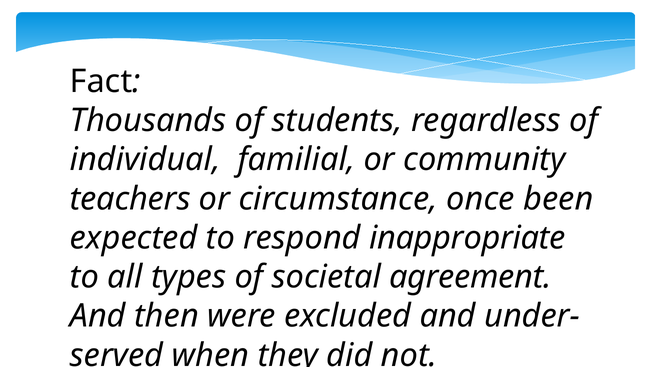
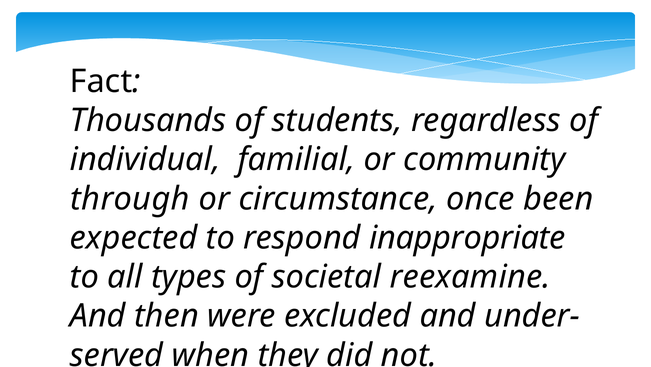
teachers: teachers -> through
agreement: agreement -> reexamine
